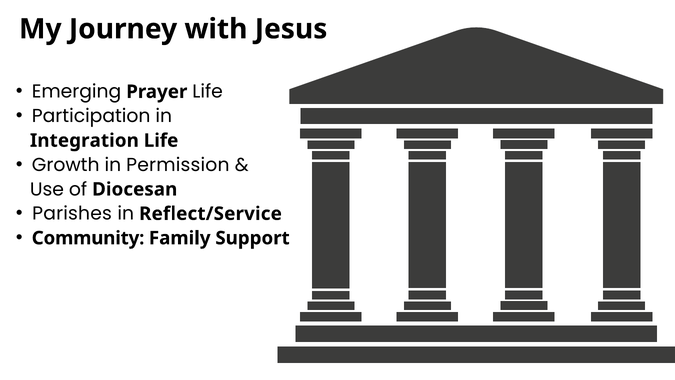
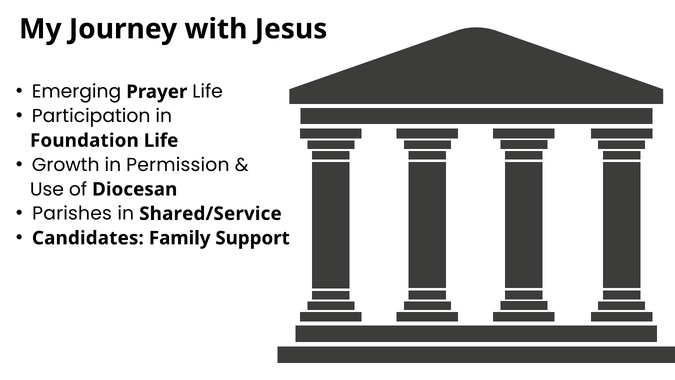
Integration: Integration -> Foundation
Reflect/Service: Reflect/Service -> Shared/Service
Community: Community -> Candidates
